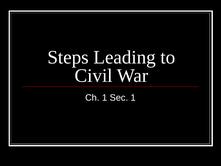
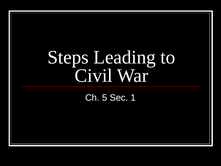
Ch 1: 1 -> 5
